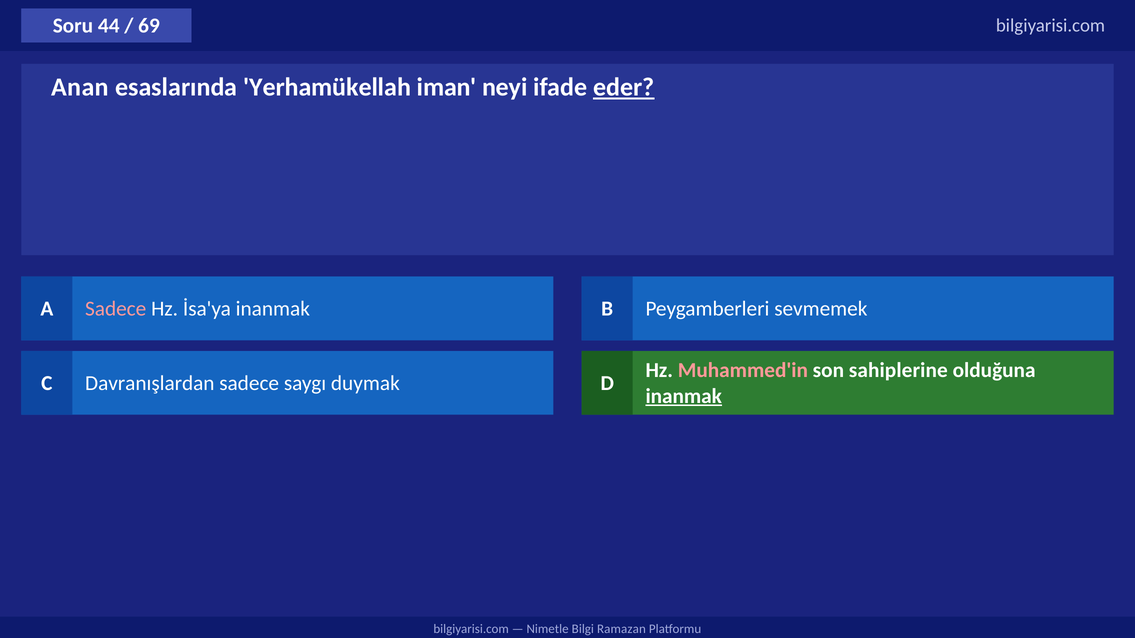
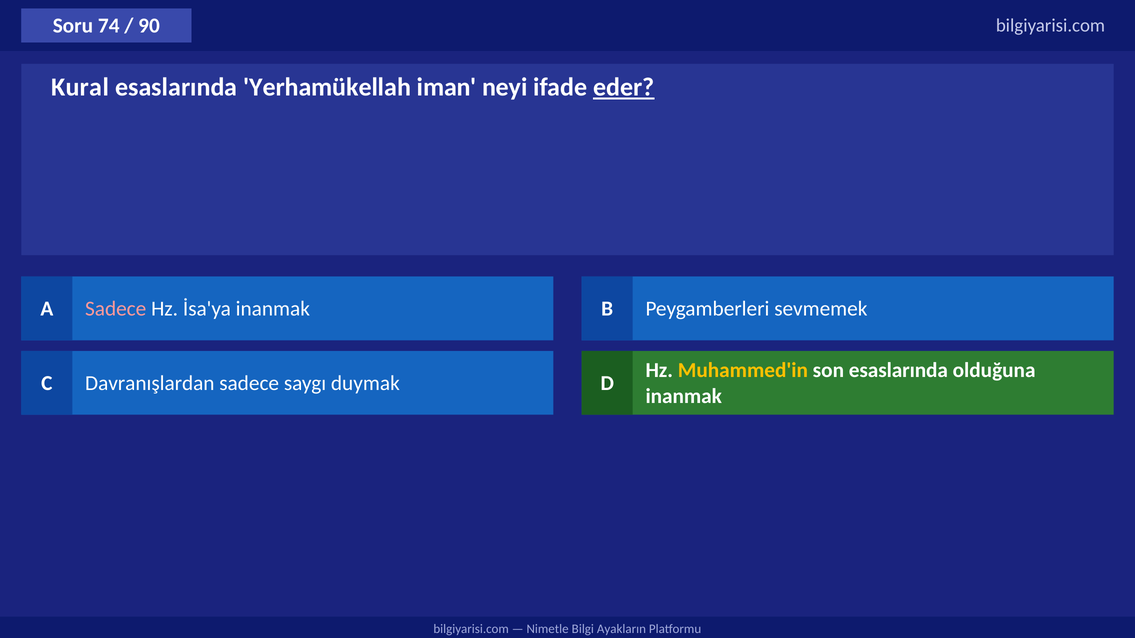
44: 44 -> 74
69: 69 -> 90
Anan: Anan -> Kural
Muhammed'in colour: pink -> yellow
son sahiplerine: sahiplerine -> esaslarında
inanmak at (684, 396) underline: present -> none
Ramazan: Ramazan -> Ayakların
